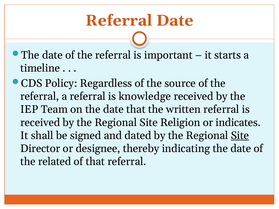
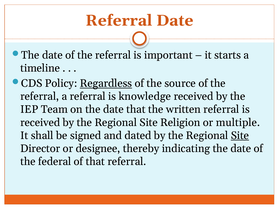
Regardless underline: none -> present
indicates: indicates -> multiple
related: related -> federal
